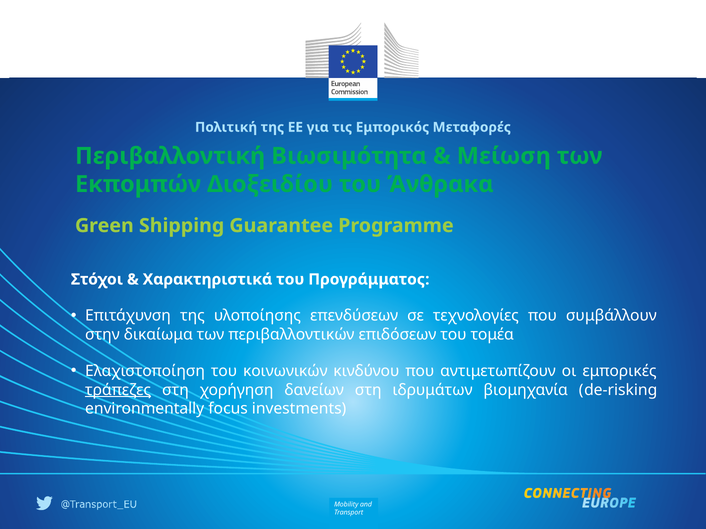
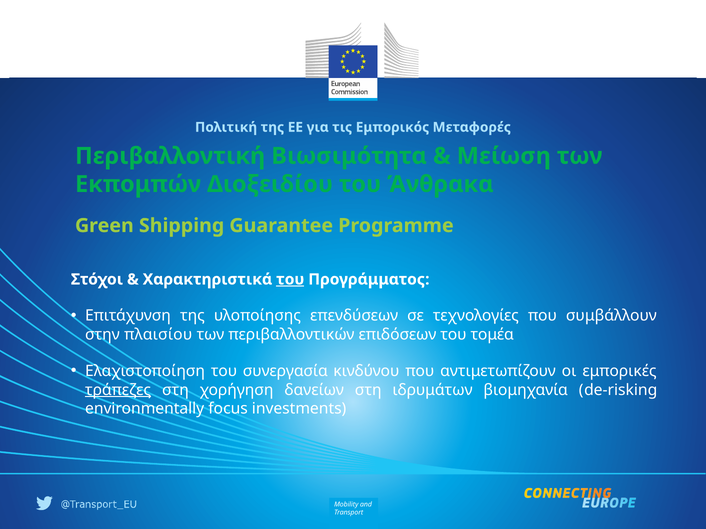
του at (290, 280) underline: none -> present
δικαίωμα: δικαίωμα -> πλαισίου
κοινωνικών: κοινωνικών -> συνεργασία
